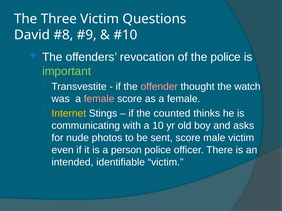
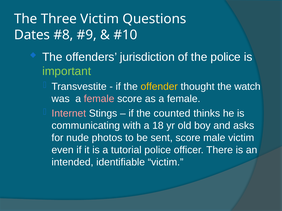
David: David -> Dates
revocation: revocation -> jurisdiction
offender colour: pink -> yellow
Internet colour: yellow -> pink
10: 10 -> 18
person: person -> tutorial
